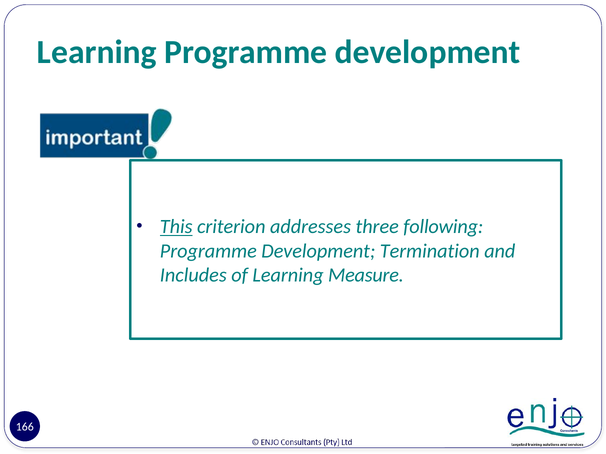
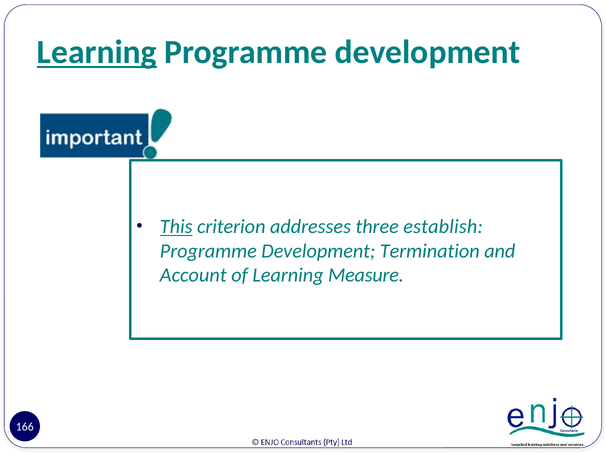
Learning at (97, 52) underline: none -> present
following: following -> establish
Includes: Includes -> Account
